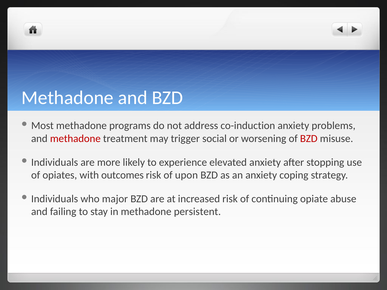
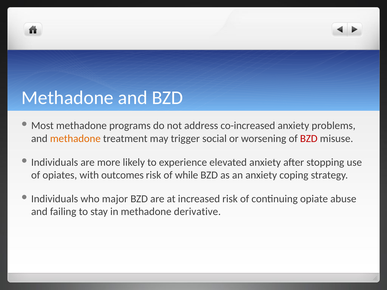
co-induction: co-induction -> co-increased
methadone at (75, 139) colour: red -> orange
upon: upon -> while
persistent: persistent -> derivative
